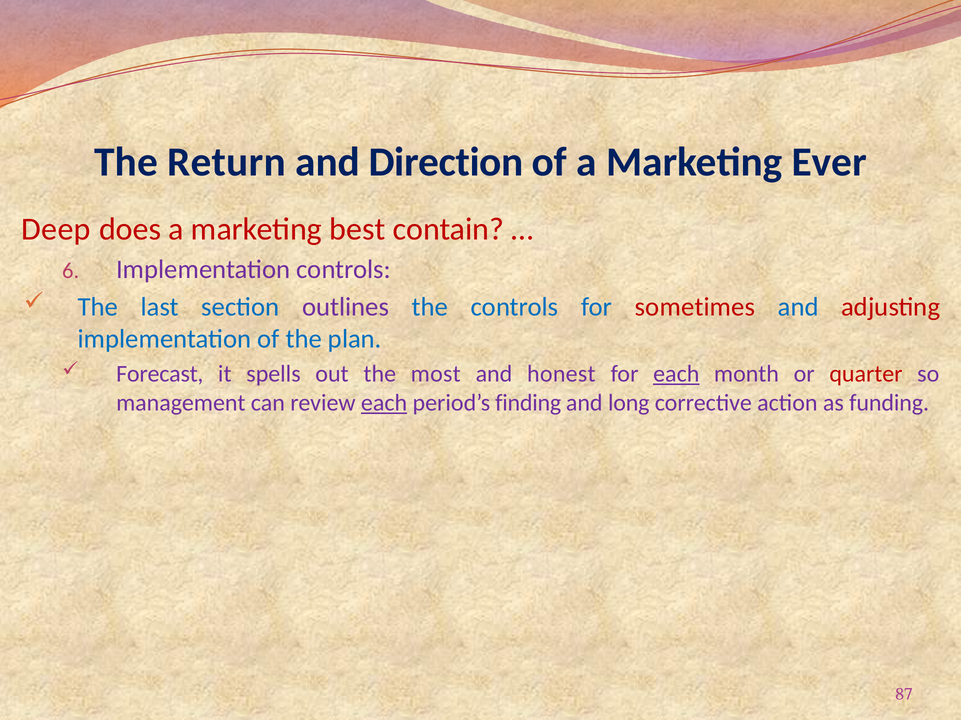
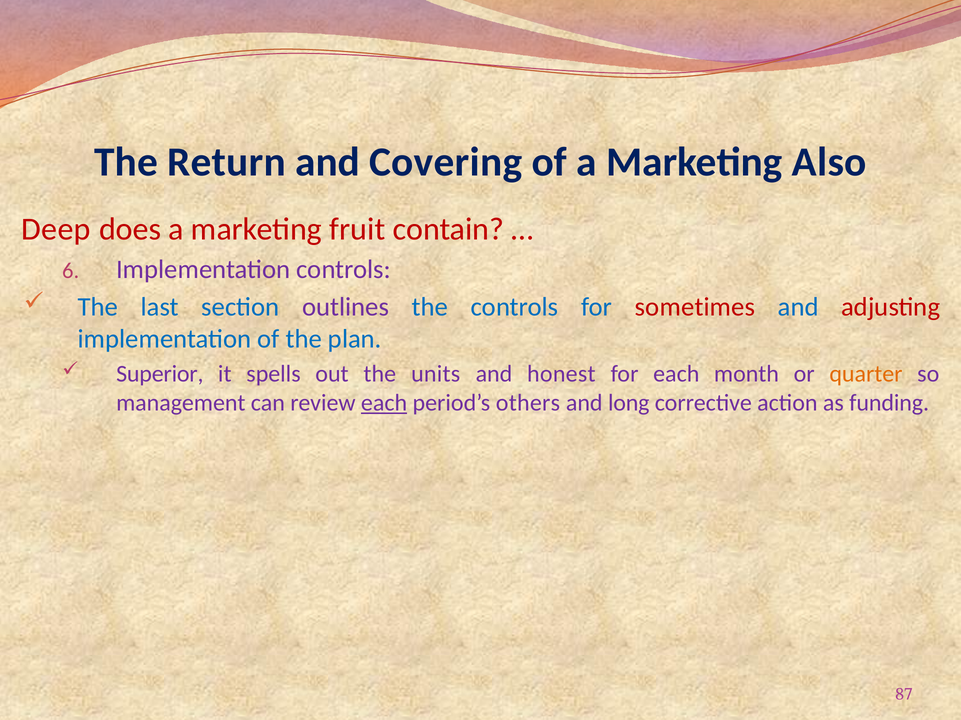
Direction: Direction -> Covering
Ever: Ever -> Also
best: best -> fruit
Forecast: Forecast -> Superior
most: most -> units
each at (676, 374) underline: present -> none
quarter colour: red -> orange
finding: finding -> others
